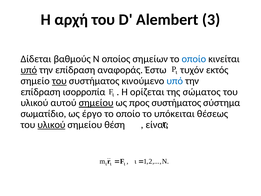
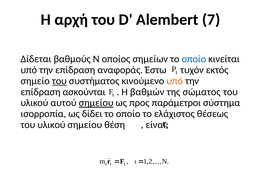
3: 3 -> 7
υπό at (29, 70) underline: present -> none
υπό at (175, 81) colour: blue -> orange
ισορροπία: ισορροπία -> ασκούνται
ορίζεται: ορίζεται -> βαθμών
προς συστήματος: συστήματος -> παράμετροι
σωματίδιο: σωματίδιο -> ισορροπία
έργο: έργο -> δίδει
υπόκειται: υπόκειται -> ελάχιστος
υλικού at (51, 125) underline: present -> none
